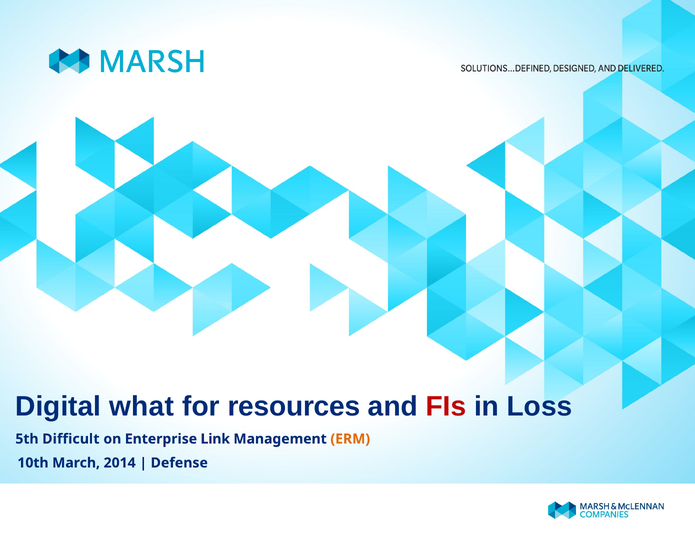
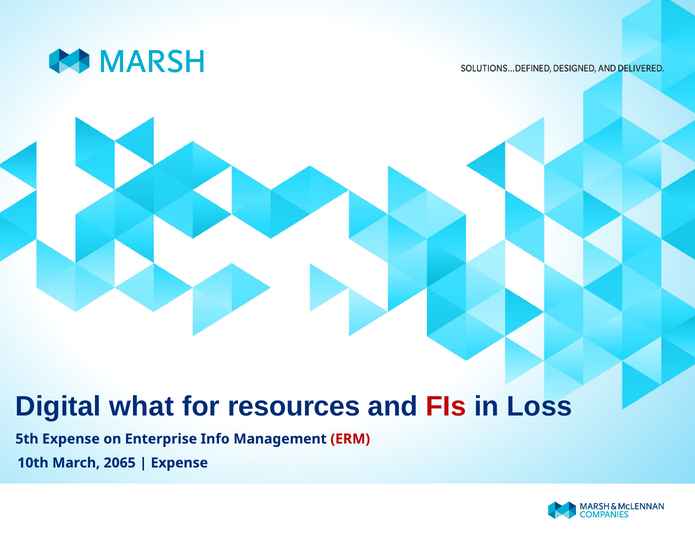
5th Difficult: Difficult -> Expense
Link: Link -> Info
ERM colour: orange -> red
2014: 2014 -> 2065
Defense at (179, 463): Defense -> Expense
